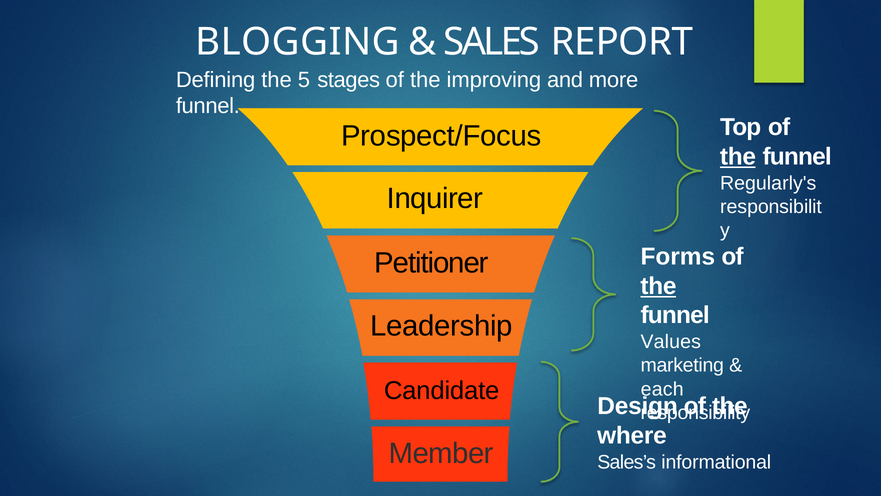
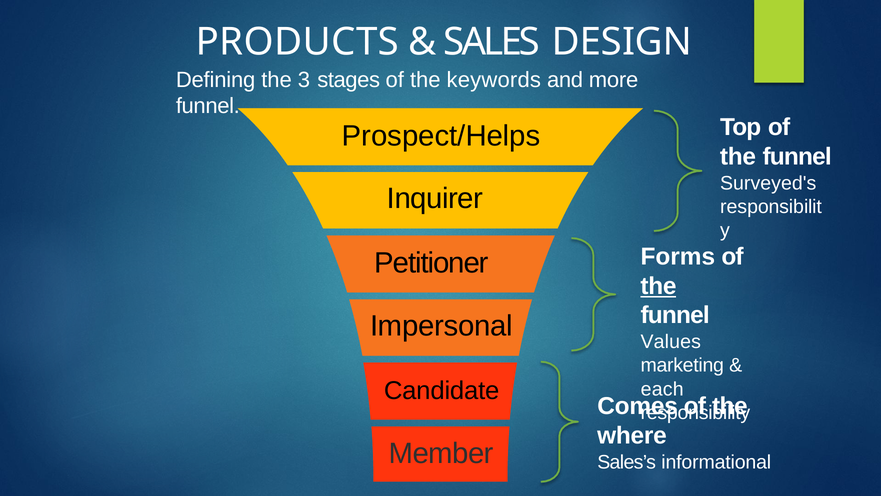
BLOGGING: BLOGGING -> PRODUCTS
REPORT: REPORT -> DESIGN
5: 5 -> 3
improving: improving -> keywords
Prospect/Focus: Prospect/Focus -> Prospect/Helps
the at (738, 157) underline: present -> none
Regularly's: Regularly's -> Surveyed's
Leadership: Leadership -> Impersonal
Design: Design -> Comes
